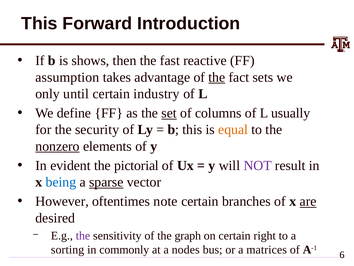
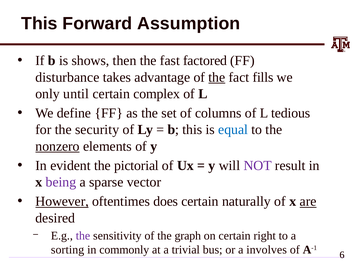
Introduction: Introduction -> Assumption
reactive: reactive -> factored
assumption: assumption -> disturbance
sets: sets -> fills
industry: industry -> complex
set underline: present -> none
usually: usually -> tedious
equal colour: orange -> blue
being colour: blue -> purple
sparse underline: present -> none
However underline: none -> present
note: note -> does
branches: branches -> naturally
nodes: nodes -> trivial
matrices: matrices -> involves
